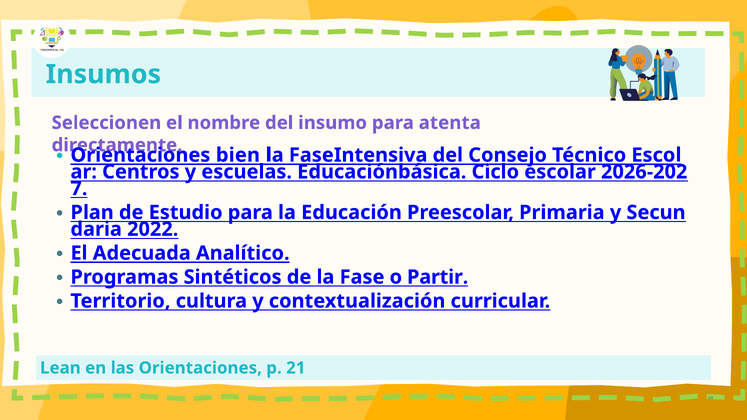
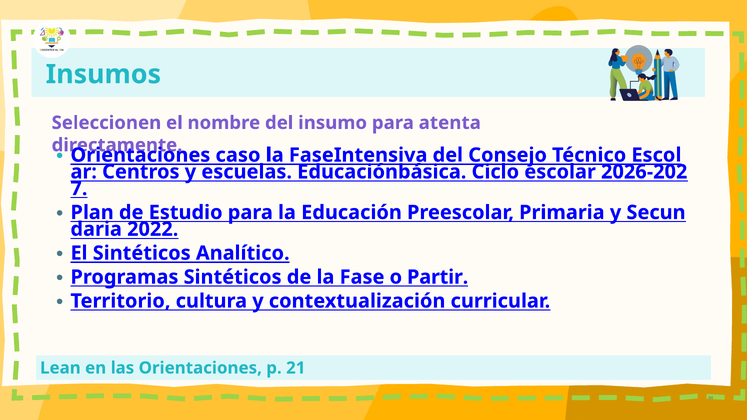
bien: bien -> caso
El Adecuada: Adecuada -> Sintéticos
